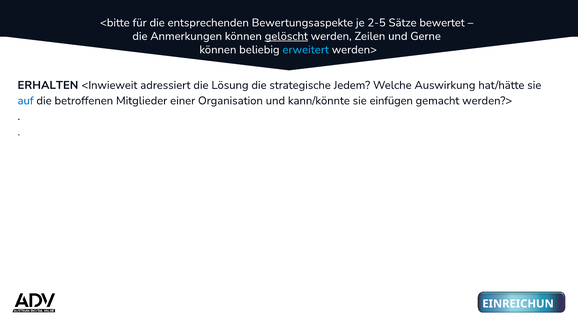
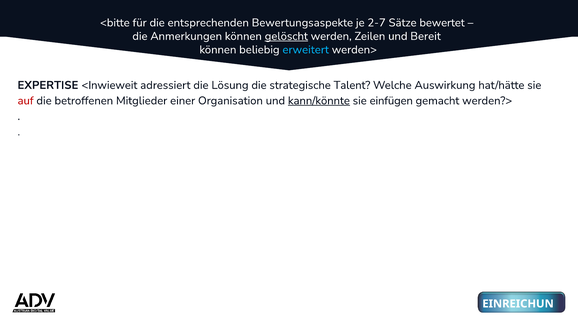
2-5: 2-5 -> 2-7
Gerne: Gerne -> Bereit
ERHALTEN: ERHALTEN -> EXPERTISE
Jedem: Jedem -> Talent
auf colour: blue -> red
kann/könnte underline: none -> present
